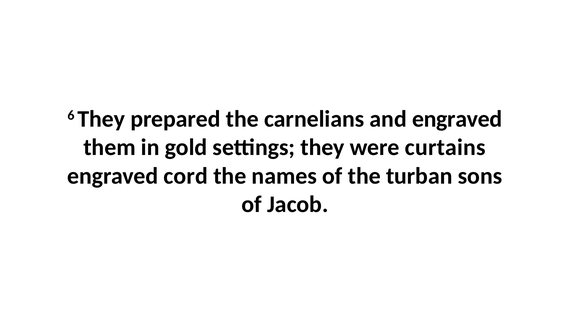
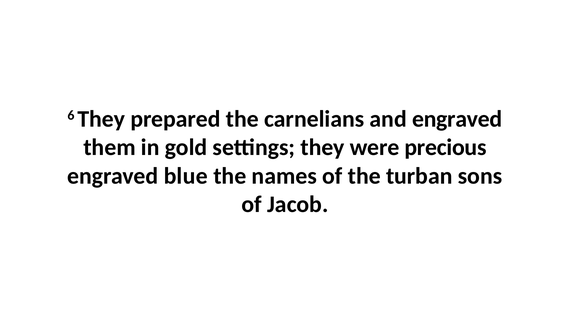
curtains: curtains -> precious
cord: cord -> blue
